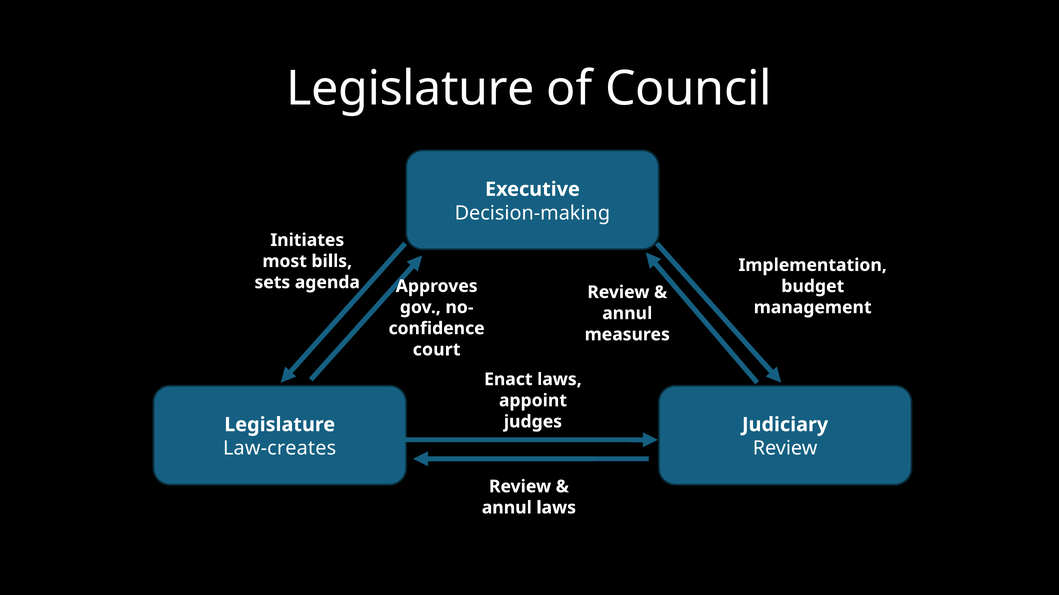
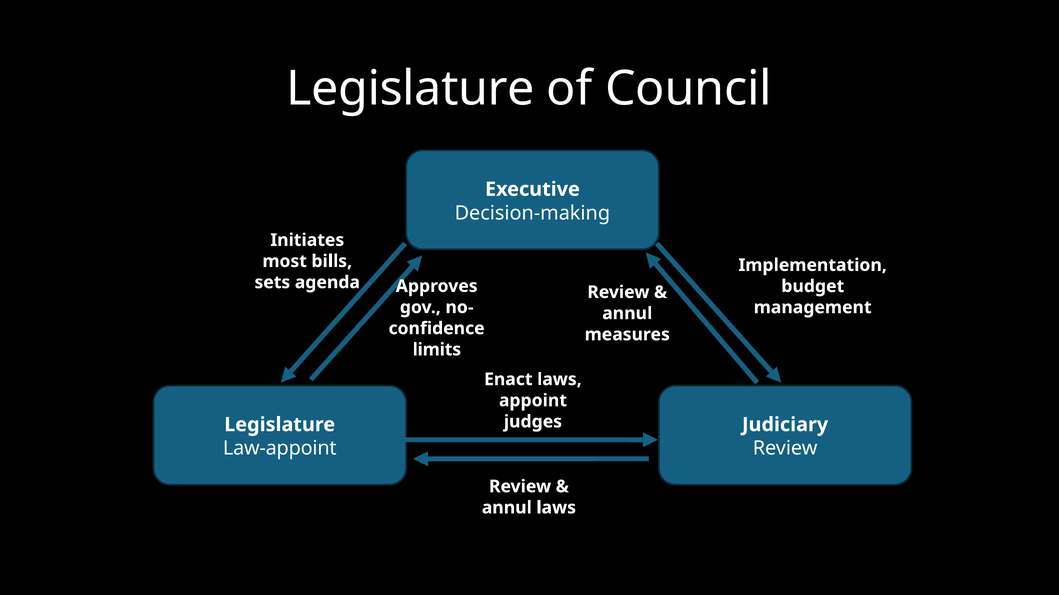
court: court -> limits
Law-creates: Law-creates -> Law-appoint
